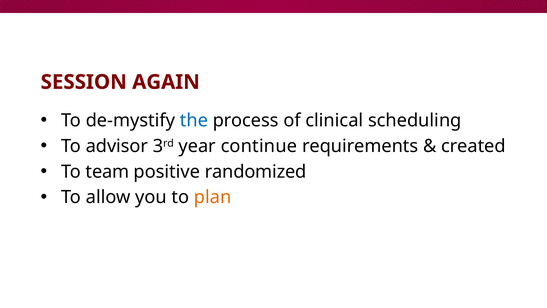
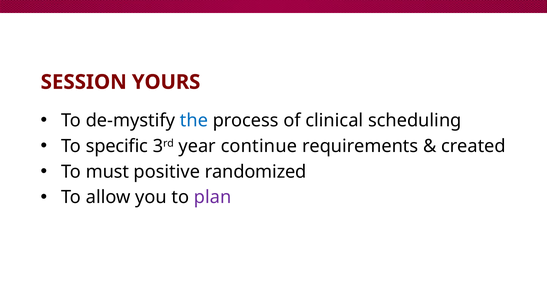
AGAIN: AGAIN -> YOURS
advisor: advisor -> specific
team: team -> must
plan colour: orange -> purple
